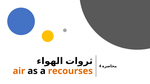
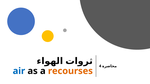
air colour: orange -> blue
